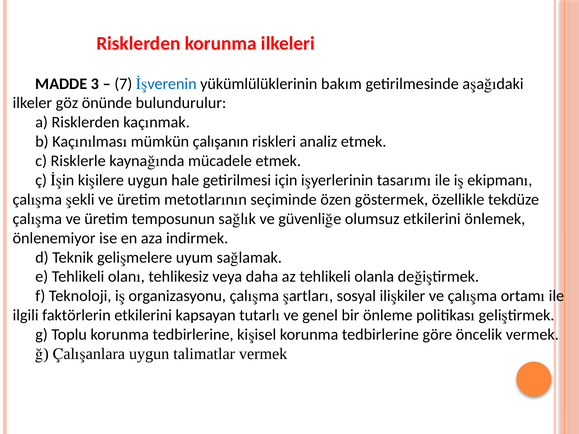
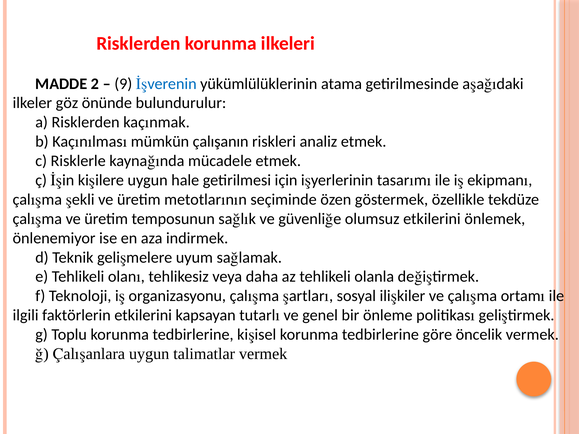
3: 3 -> 2
7: 7 -> 9
bakım: bakım -> atama
